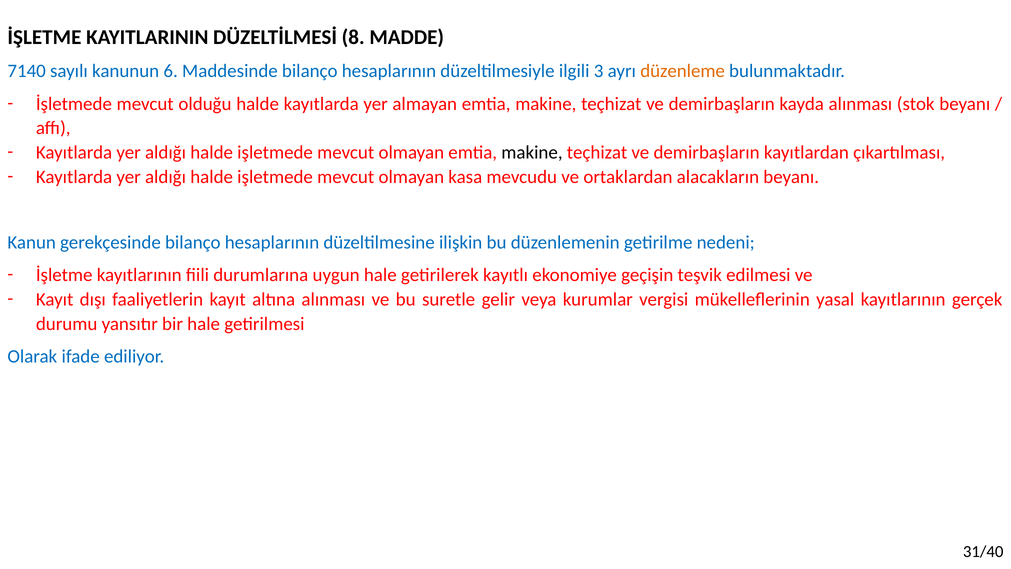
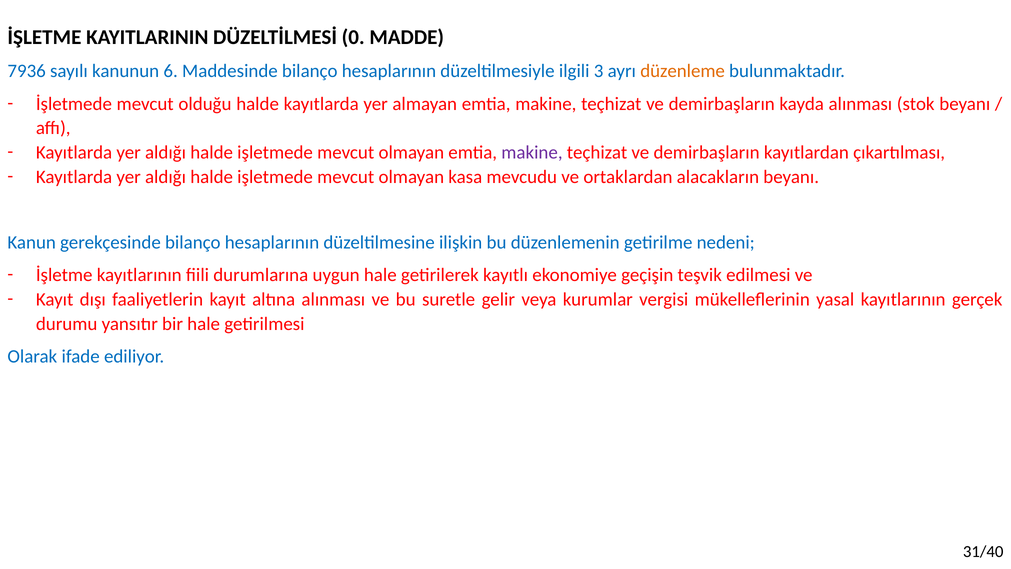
8: 8 -> 0
7140: 7140 -> 7936
makine at (532, 152) colour: black -> purple
